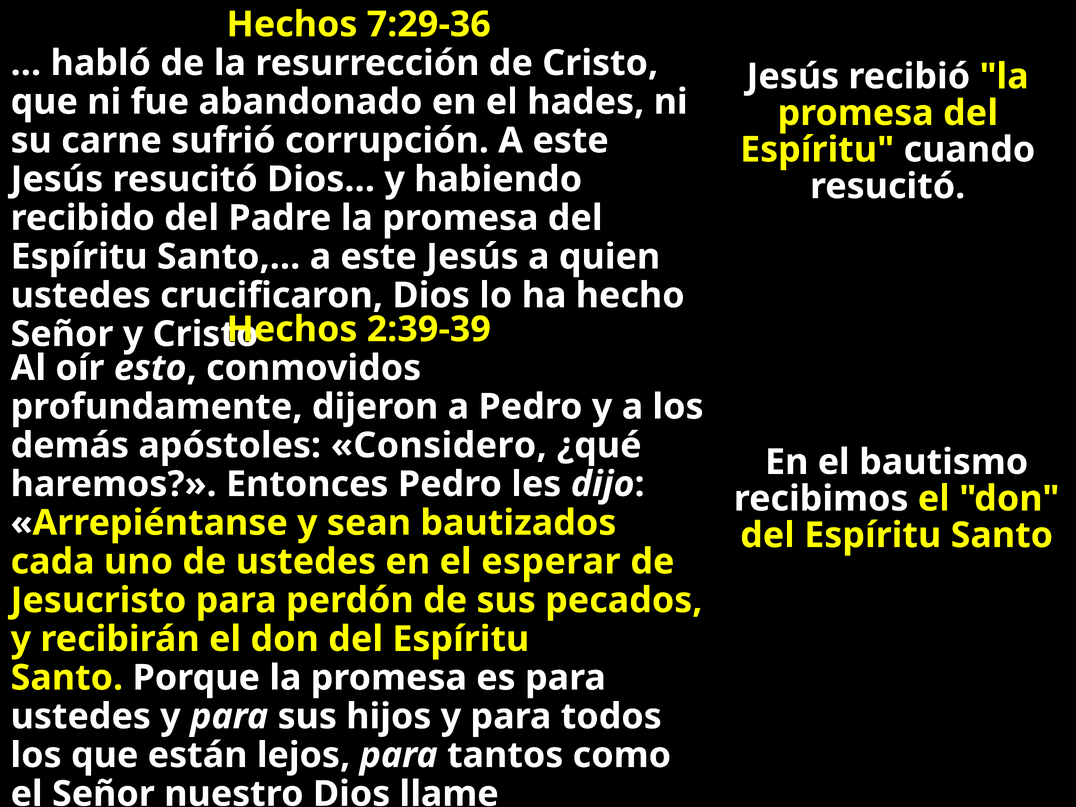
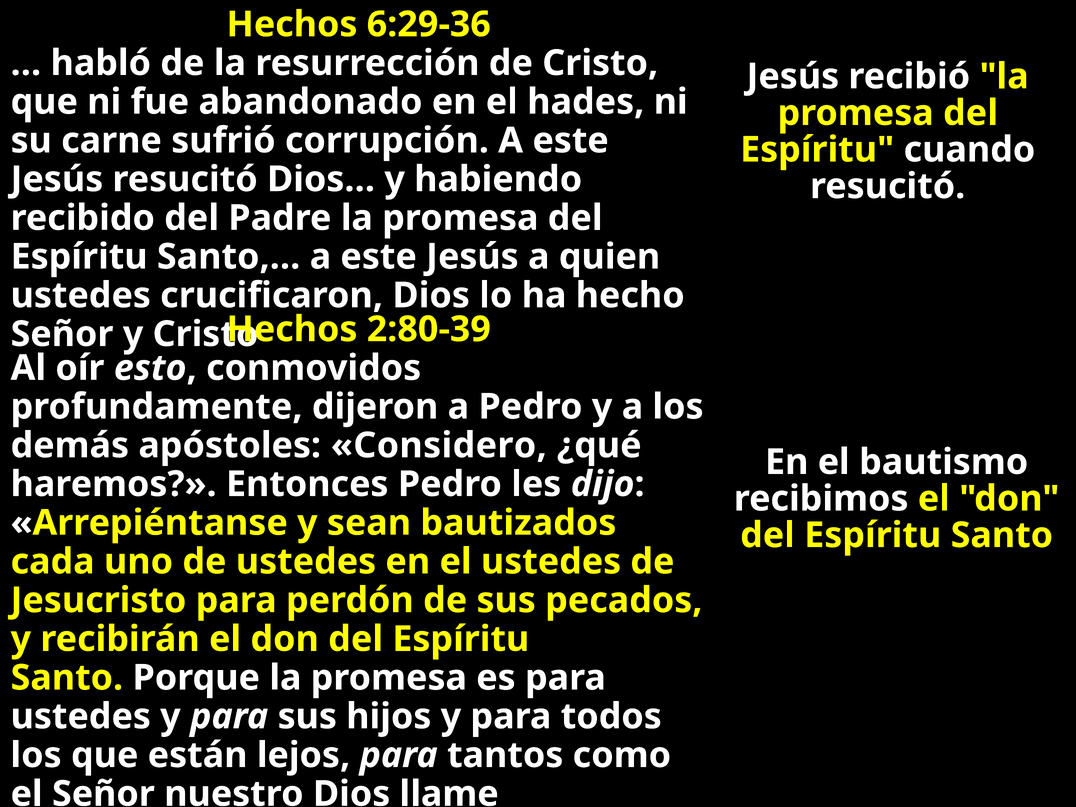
7:29-36: 7:29-36 -> 6:29-36
2:39-39: 2:39-39 -> 2:80-39
el esperar: esperar -> ustedes
